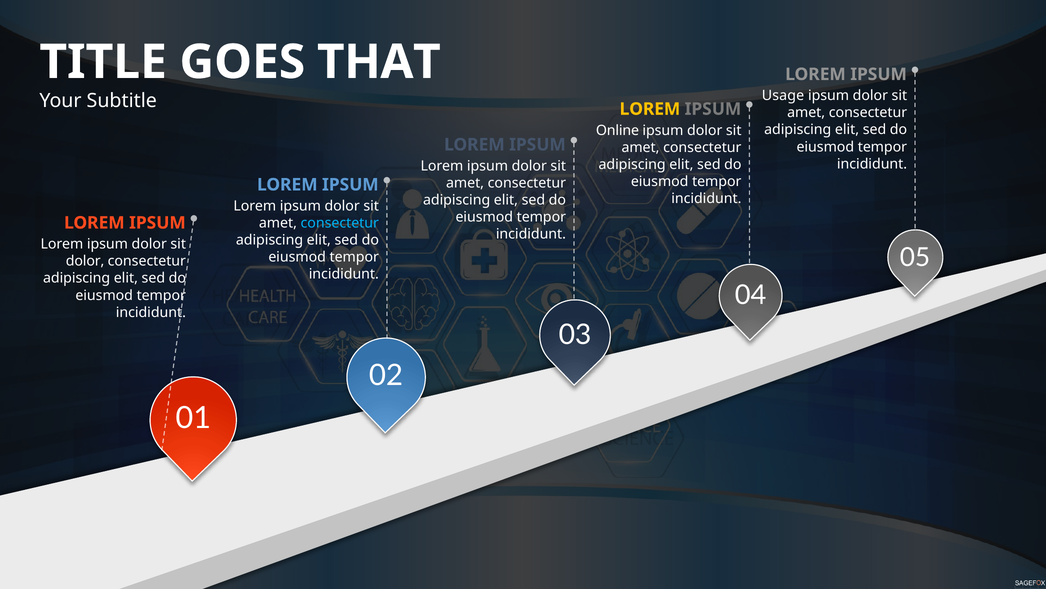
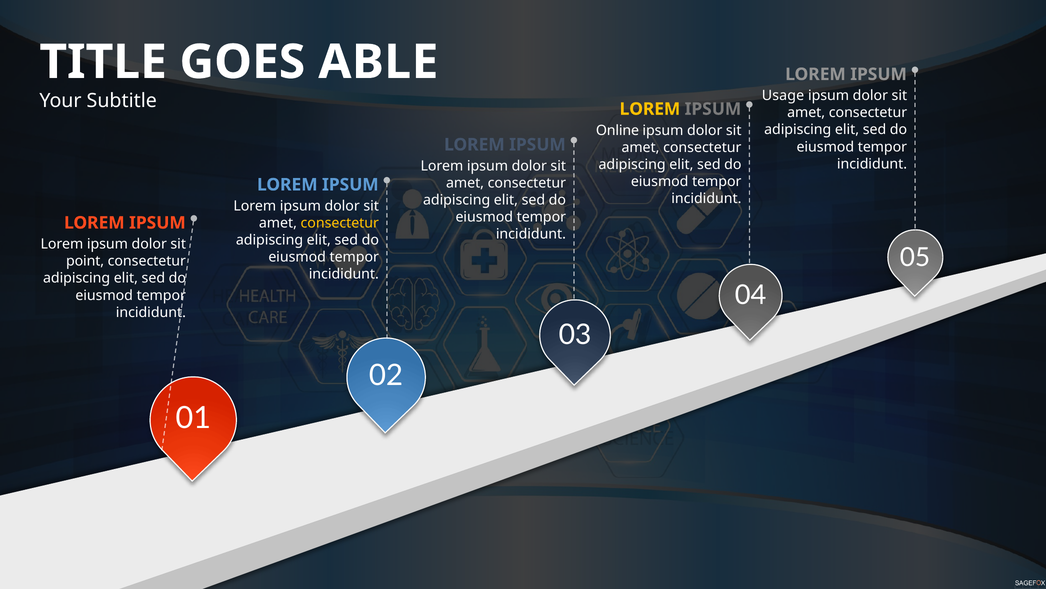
THAT: THAT -> ABLE
consectetur at (340, 223) colour: light blue -> yellow
dolor at (85, 261): dolor -> point
